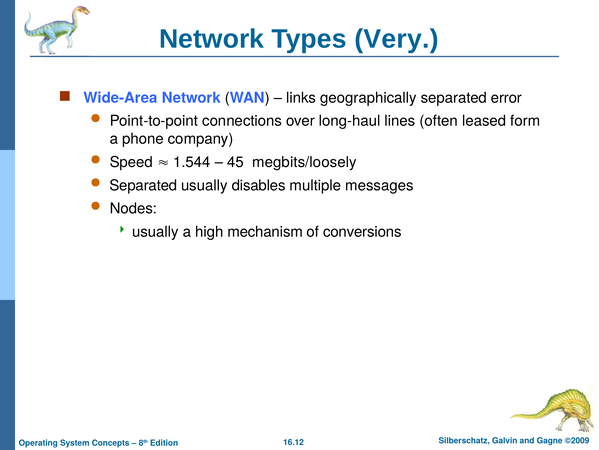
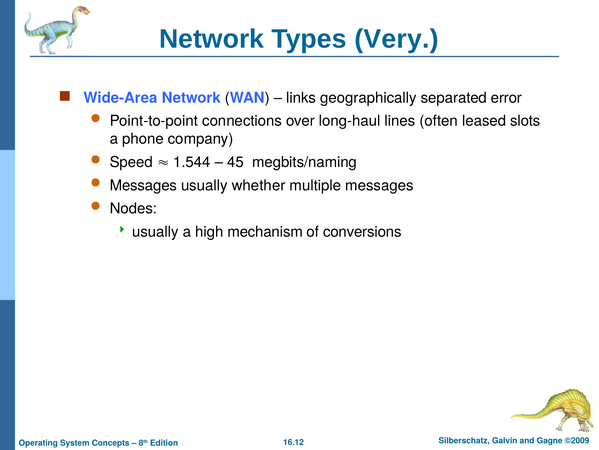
form: form -> slots
megbits/loosely: megbits/loosely -> megbits/naming
Separated at (143, 185): Separated -> Messages
disables: disables -> whether
